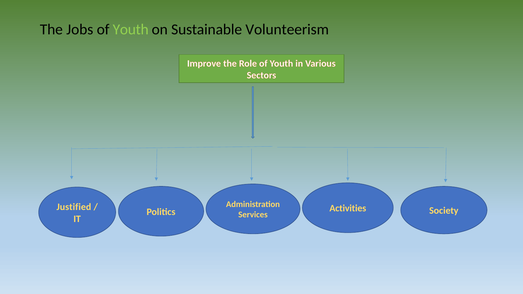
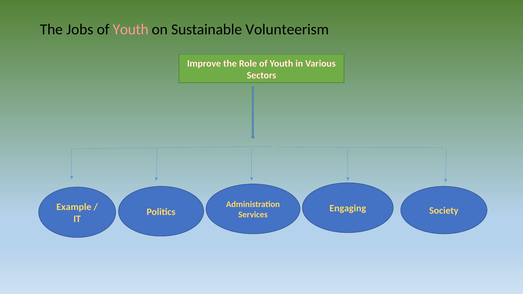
Youth at (131, 29) colour: light green -> pink
Justified: Justified -> Example
Activities: Activities -> Engaging
